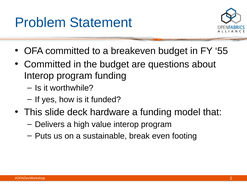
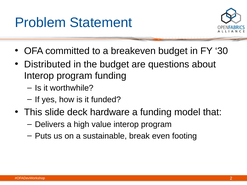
55: 55 -> 30
Committed at (47, 64): Committed -> Distributed
